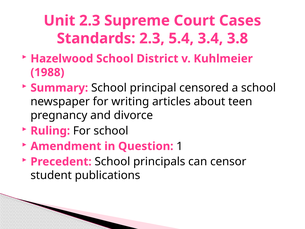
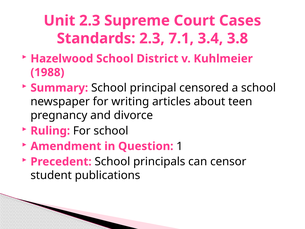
5.4: 5.4 -> 7.1
